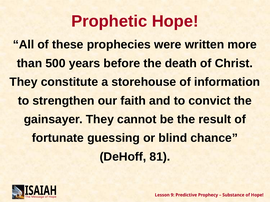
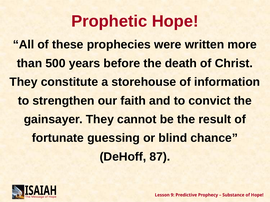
81: 81 -> 87
